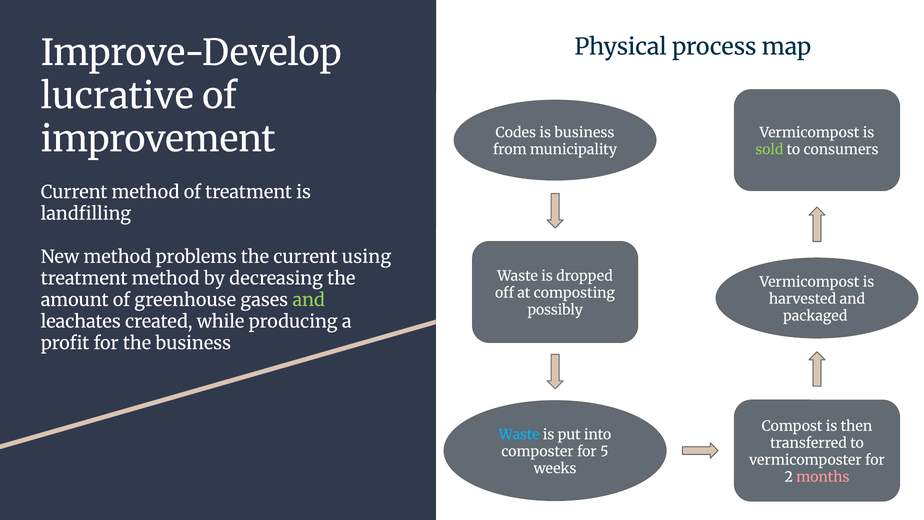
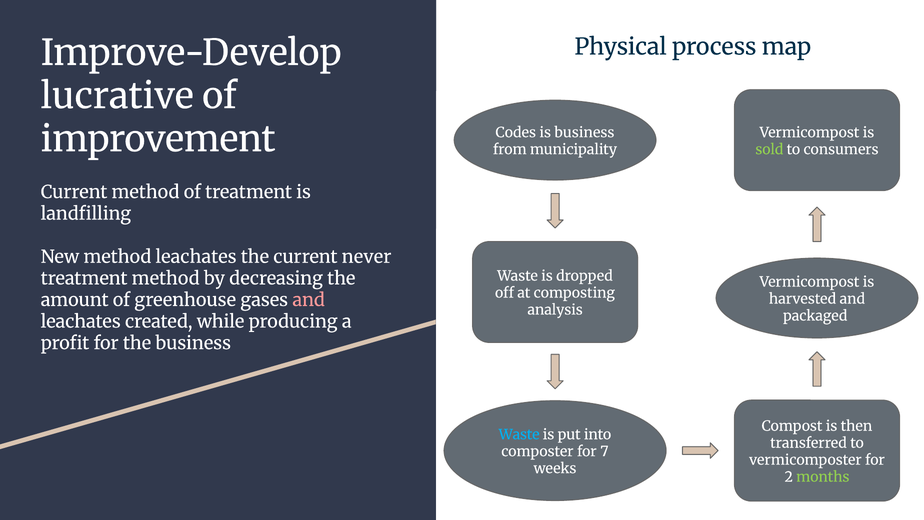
method problems: problems -> leachates
using: using -> never
and at (309, 300) colour: light green -> pink
possibly: possibly -> analysis
5: 5 -> 7
months colour: pink -> light green
